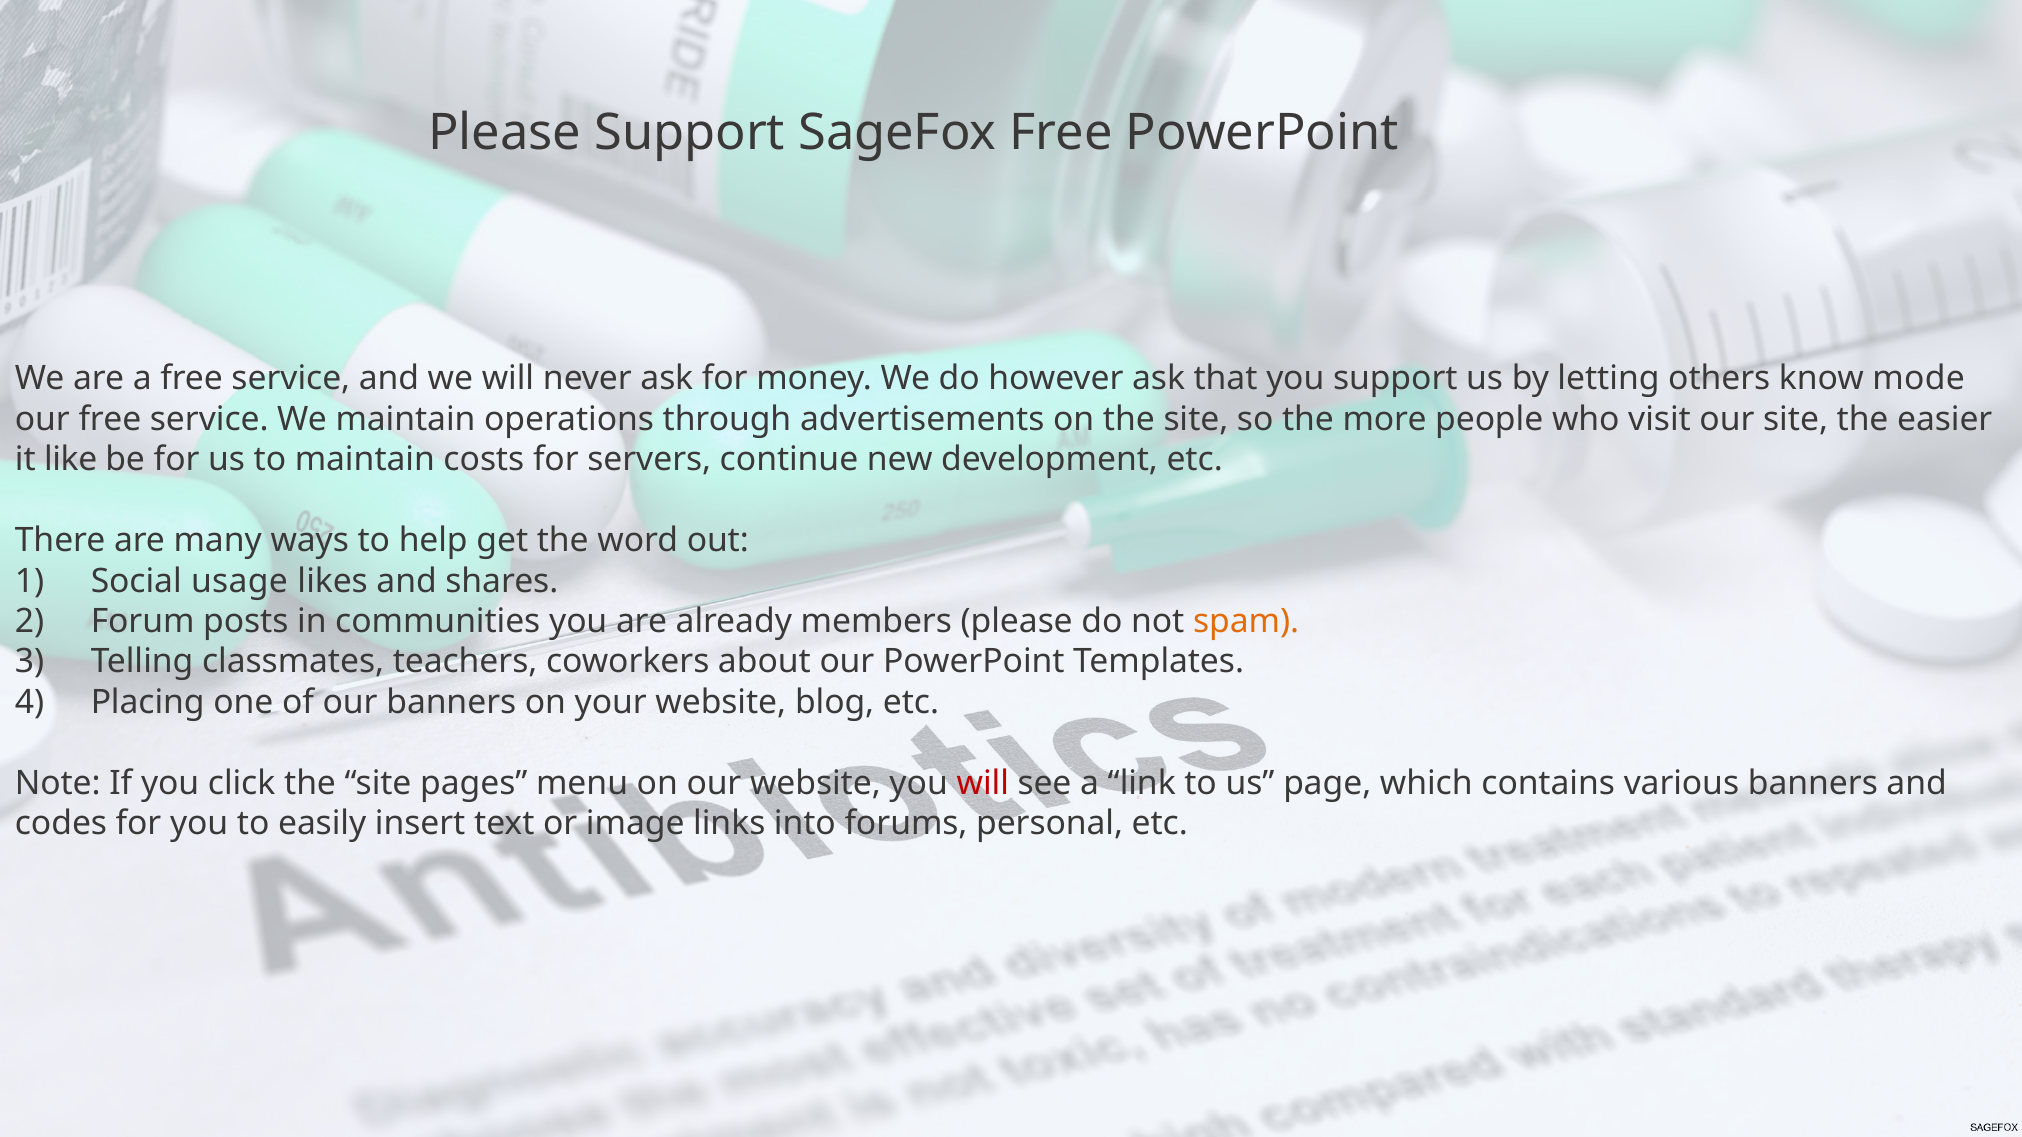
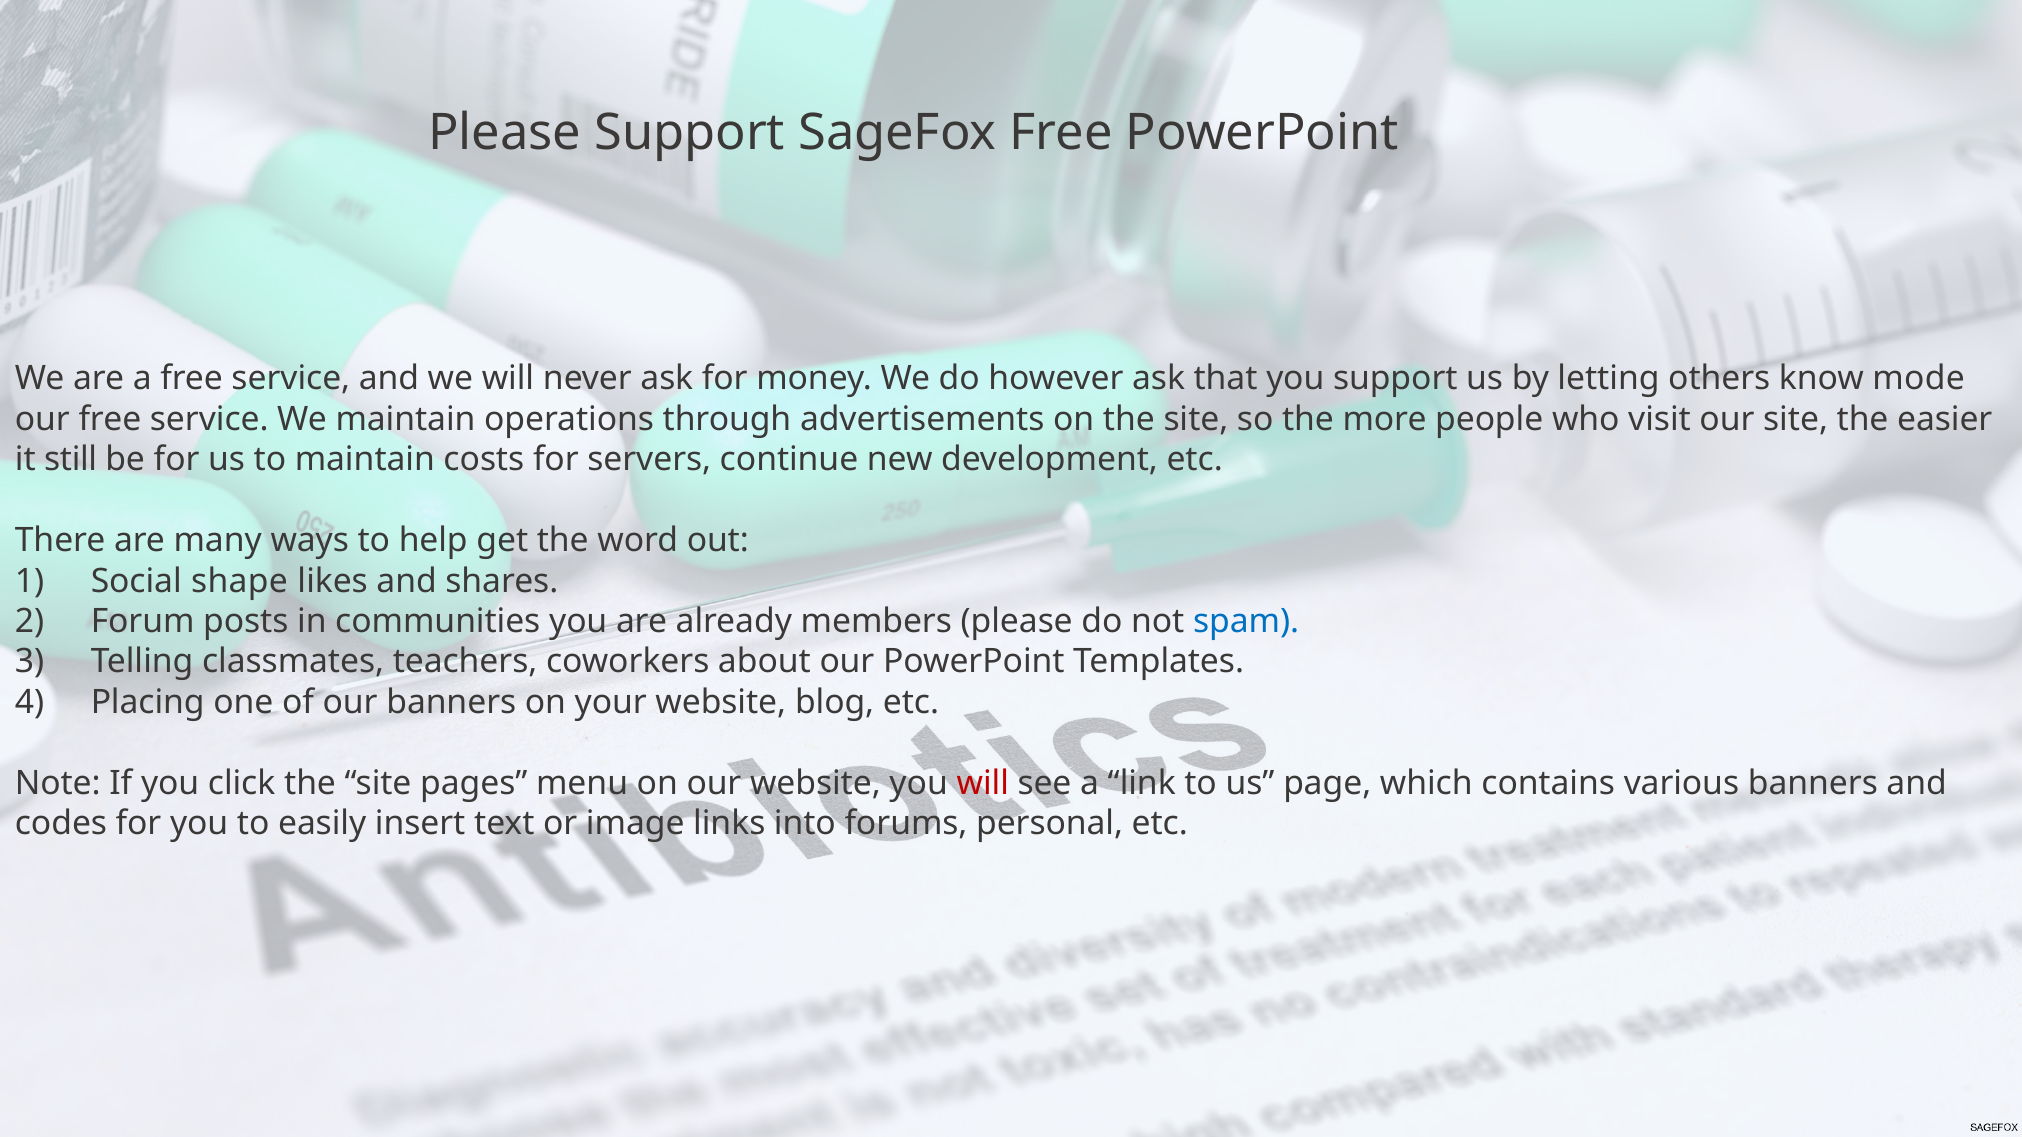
like: like -> still
usage: usage -> shape
spam colour: orange -> blue
